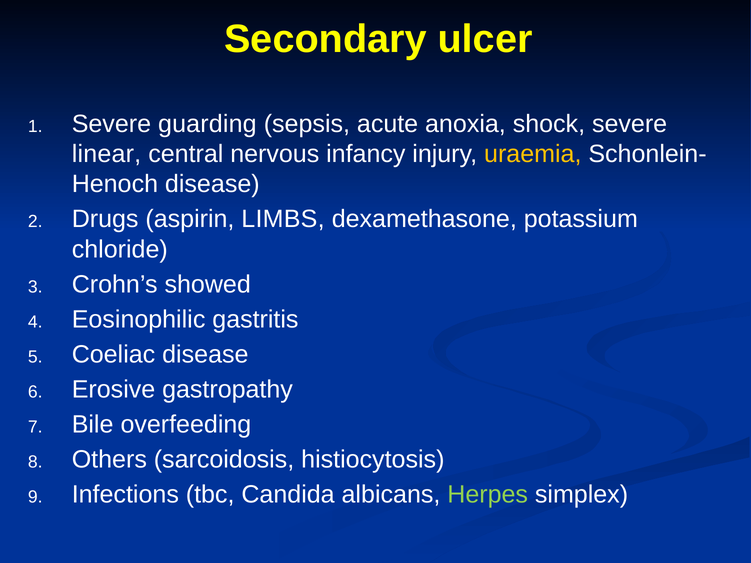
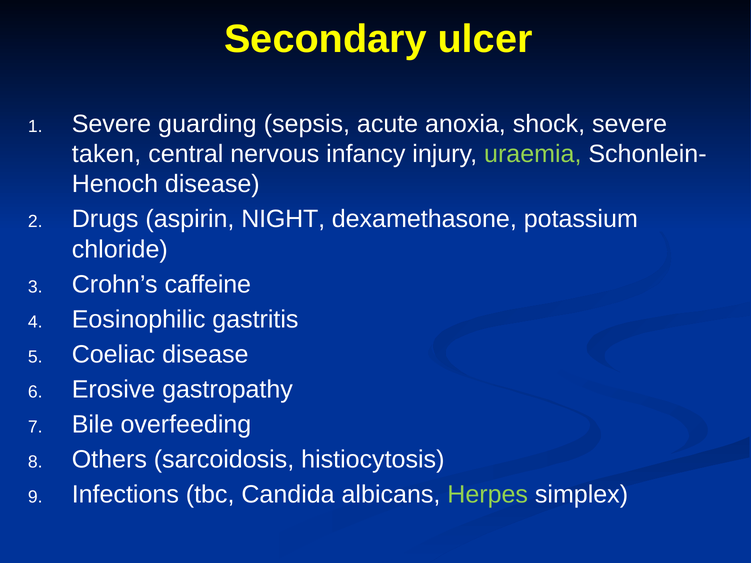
linear: linear -> taken
uraemia colour: yellow -> light green
LIMBS: LIMBS -> NIGHT
showed: showed -> caffeine
